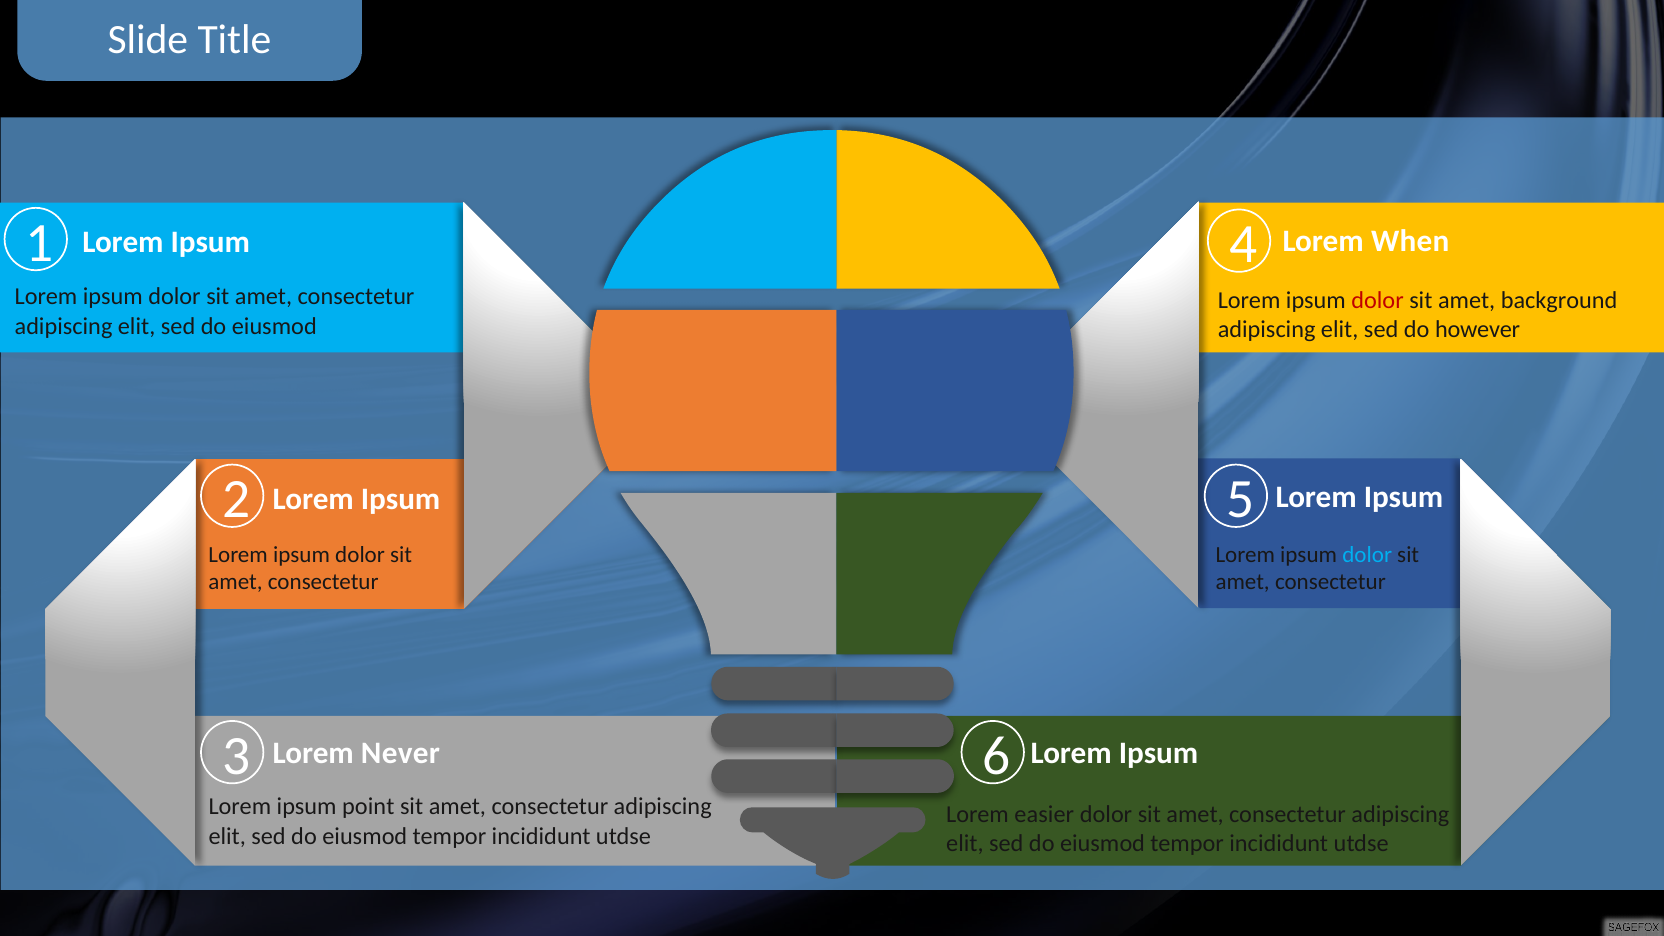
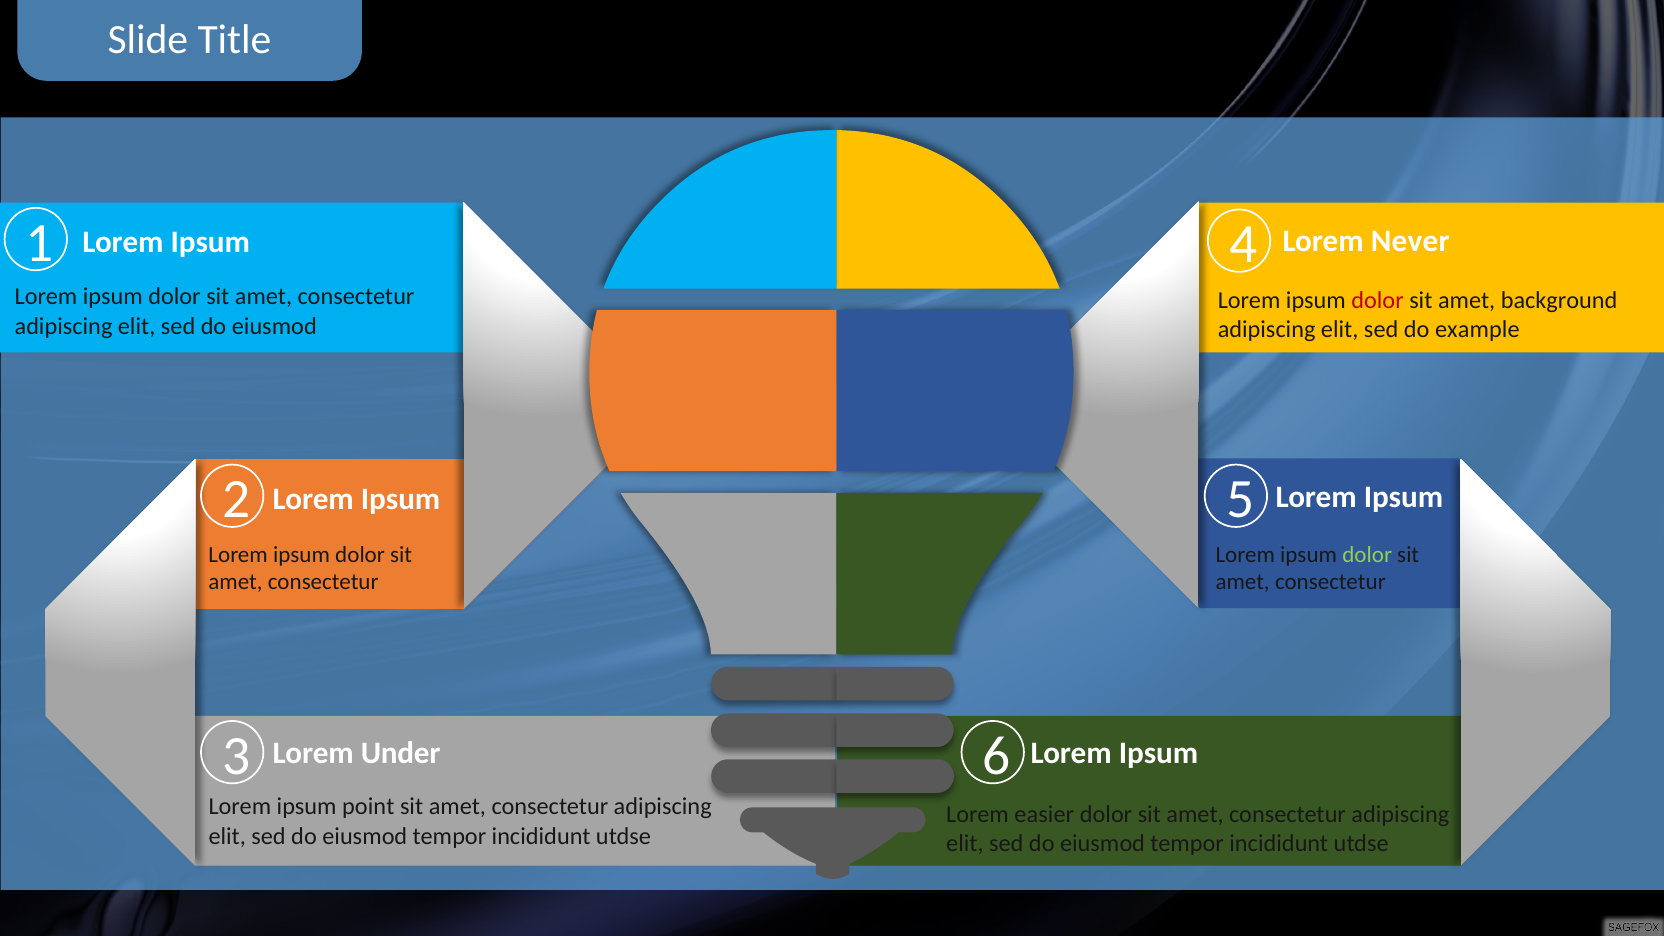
When: When -> Never
however: however -> example
dolor at (1367, 555) colour: light blue -> light green
Never: Never -> Under
